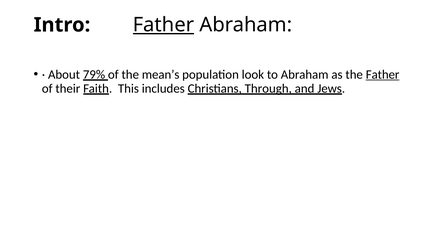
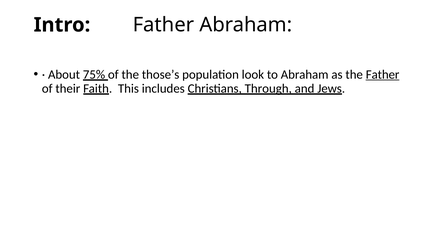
Father at (164, 25) underline: present -> none
79%: 79% -> 75%
mean’s: mean’s -> those’s
